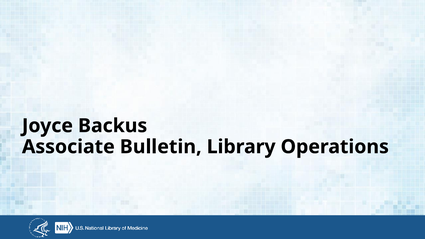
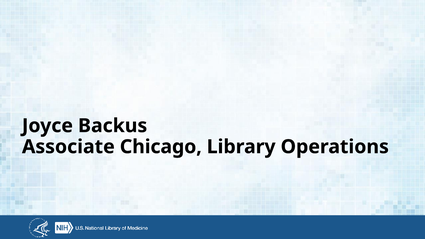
Bulletin: Bulletin -> Chicago
